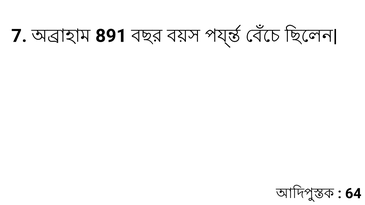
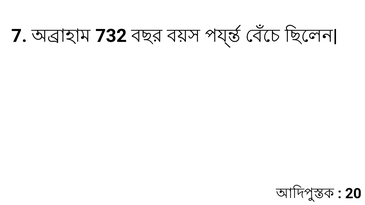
891: 891 -> 732
64: 64 -> 20
